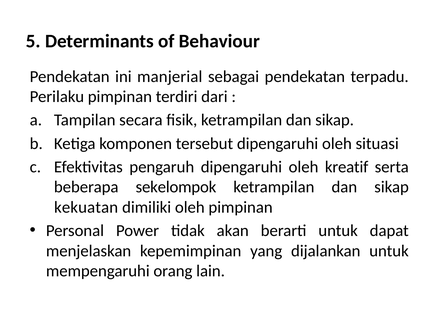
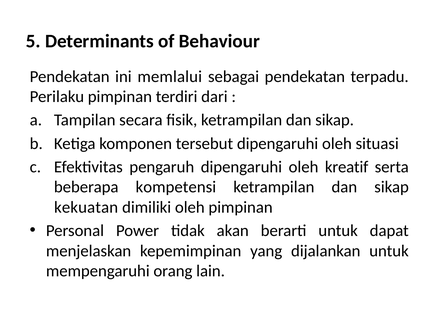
manjerial: manjerial -> memlalui
sekelompok: sekelompok -> kompetensi
